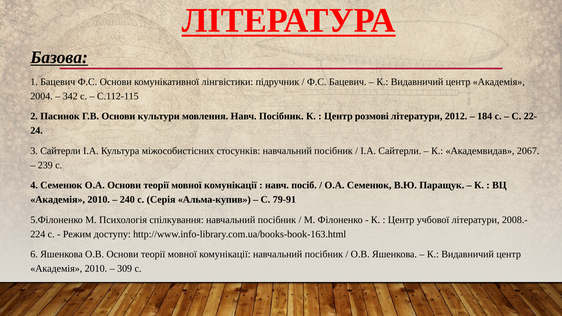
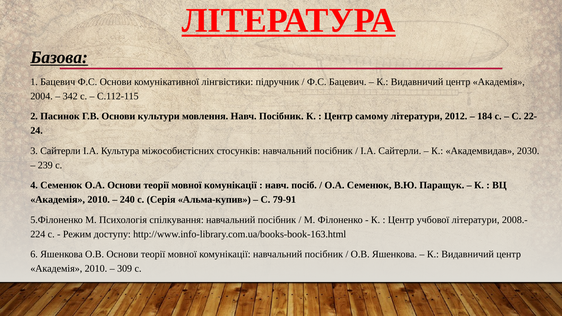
розмові: розмові -> самому
2067: 2067 -> 2030
